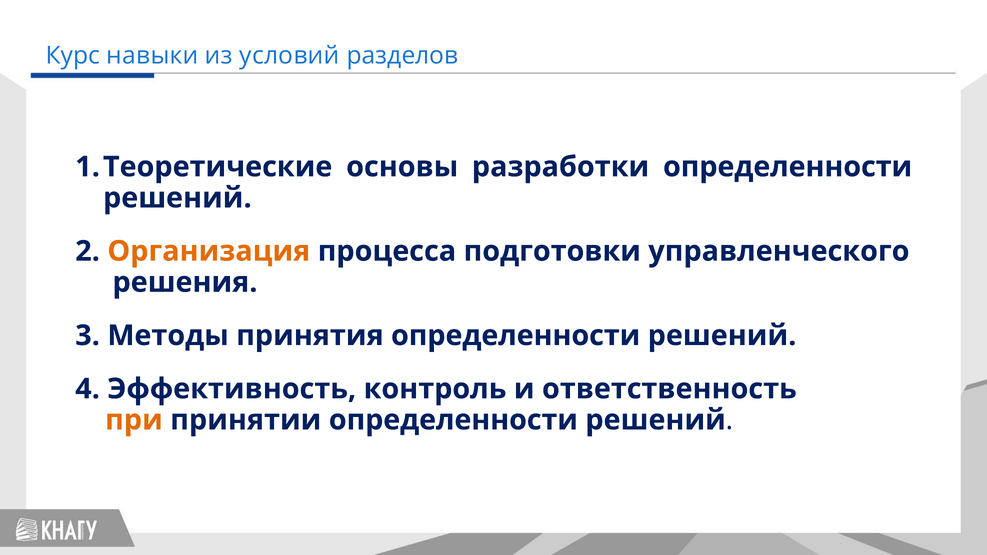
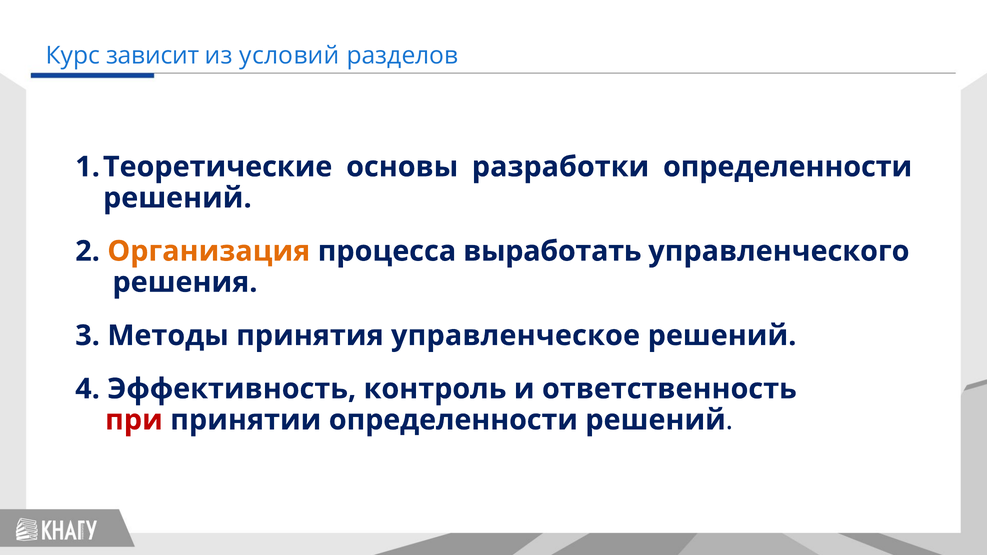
навыки: навыки -> зависит
подготовки: подготовки -> выработать
принятия определенности: определенности -> управленческое
при colour: orange -> red
